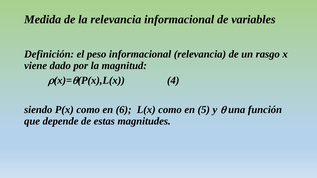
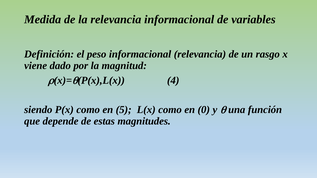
6: 6 -> 5
5: 5 -> 0
